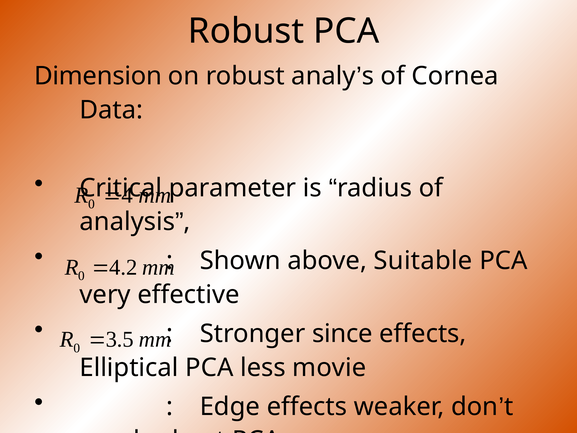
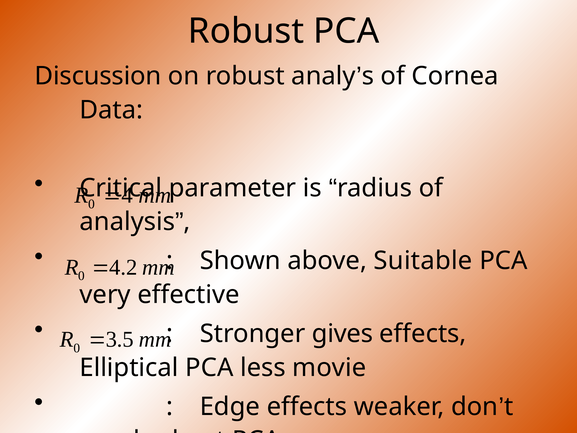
Dimension: Dimension -> Discussion
since: since -> gives
